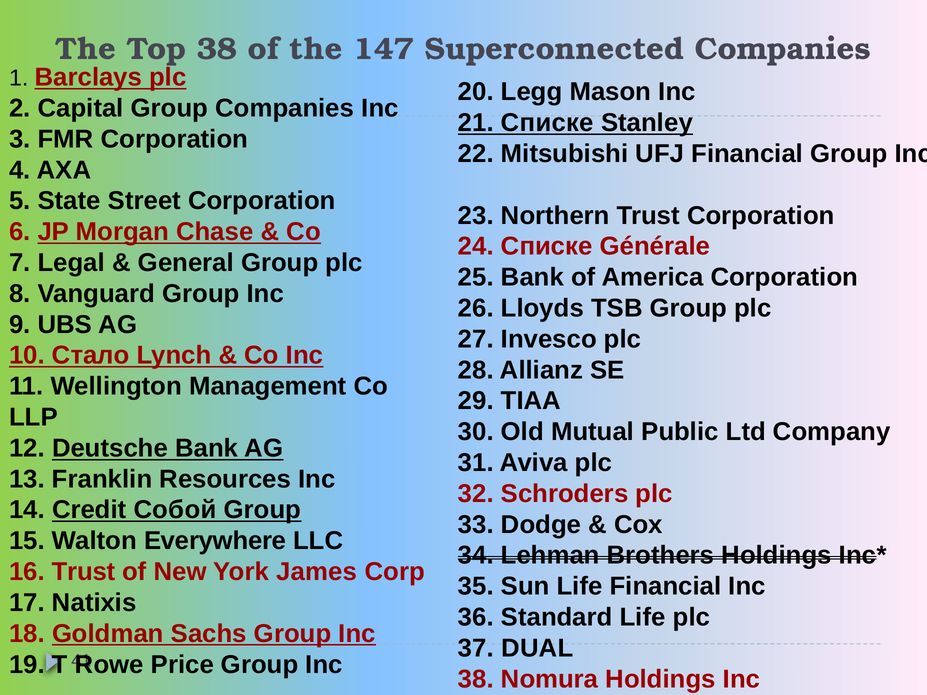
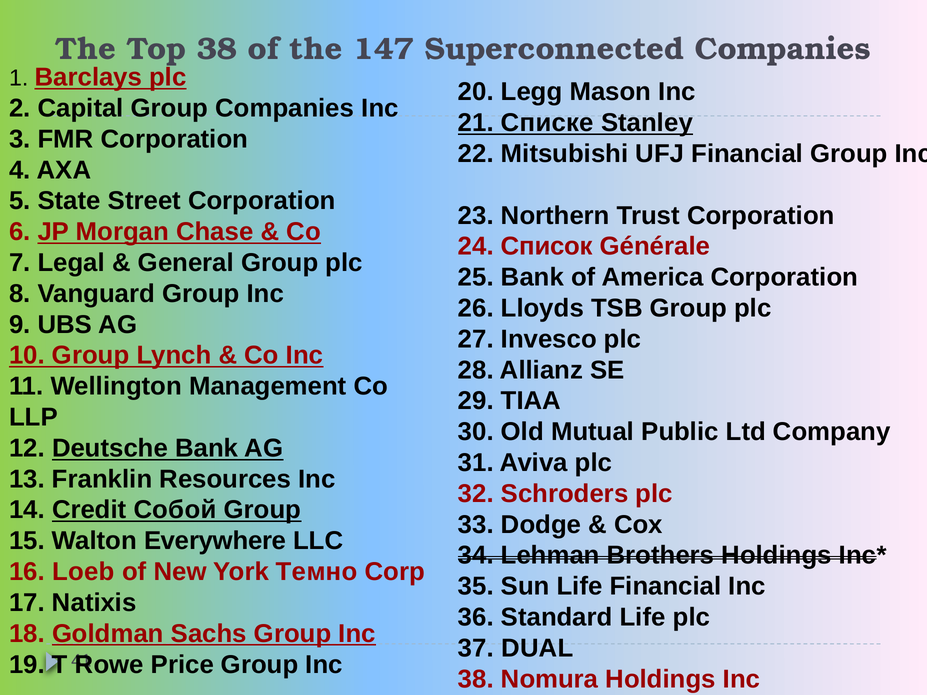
24 Списке: Списке -> Список
10 Стало: Стало -> Group
16 Trust: Trust -> Loeb
James: James -> Темно
